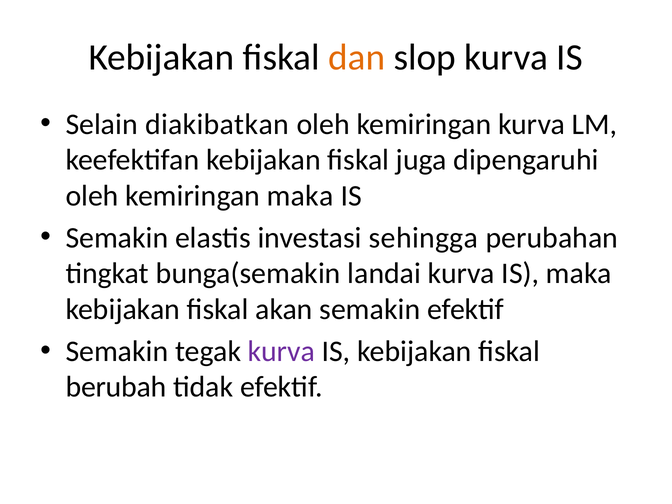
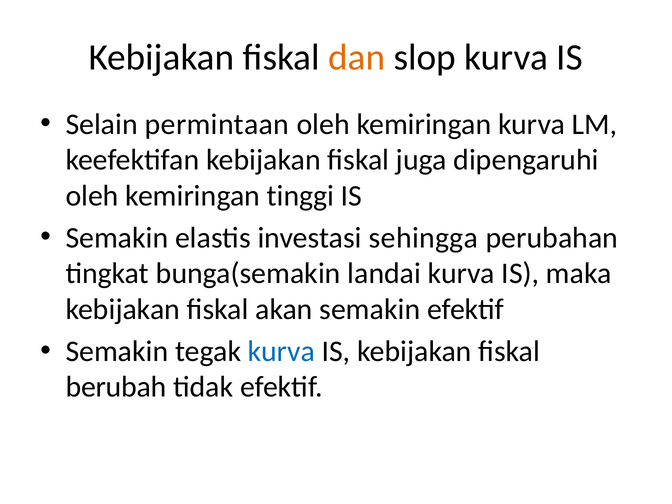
diakibatkan: diakibatkan -> permintaan
kemiringan maka: maka -> tinggi
kurva at (281, 351) colour: purple -> blue
